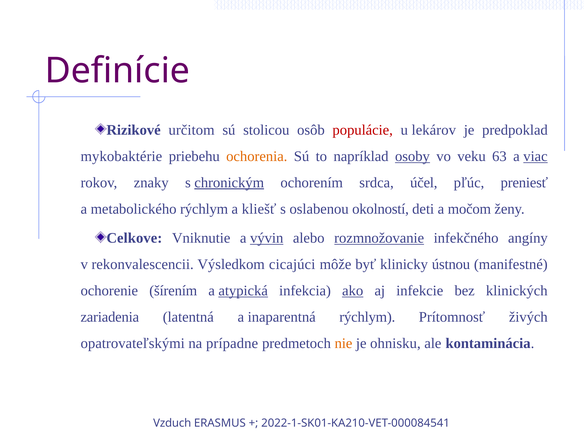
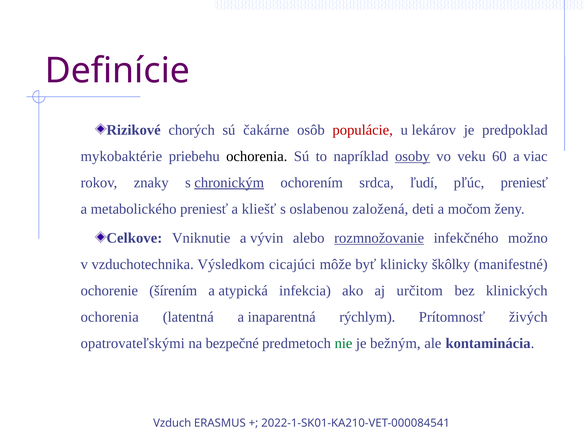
určitom: určitom -> chorých
stolicou: stolicou -> čakárne
ochorenia at (257, 156) colour: orange -> black
63: 63 -> 60
viac underline: present -> none
účel: účel -> ľudí
metabolického rýchlym: rýchlym -> preniesť
okolností: okolností -> založená
vývin underline: present -> none
angíny: angíny -> možno
rekonvalescencii: rekonvalescencii -> vzduchotechnika
ústnou: ústnou -> škôlky
atypická underline: present -> none
ako underline: present -> none
infekcie: infekcie -> určitom
zariadenia at (110, 317): zariadenia -> ochorenia
prípadne: prípadne -> bezpečné
nie colour: orange -> green
ohnisku: ohnisku -> bežným
